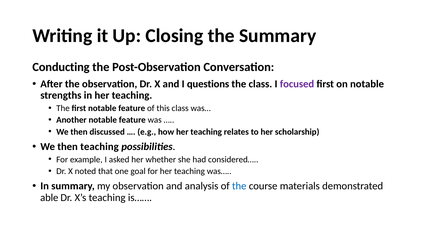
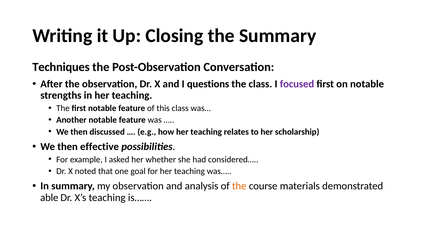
Conducting: Conducting -> Techniques
then teaching: teaching -> effective
the at (239, 186) colour: blue -> orange
